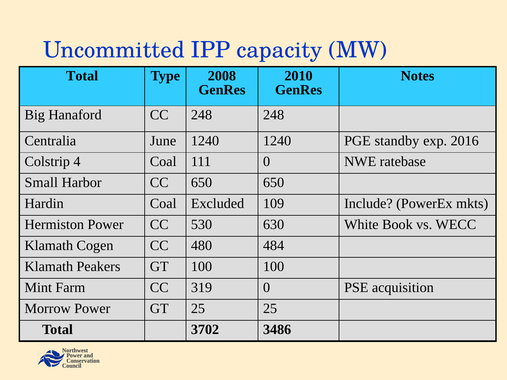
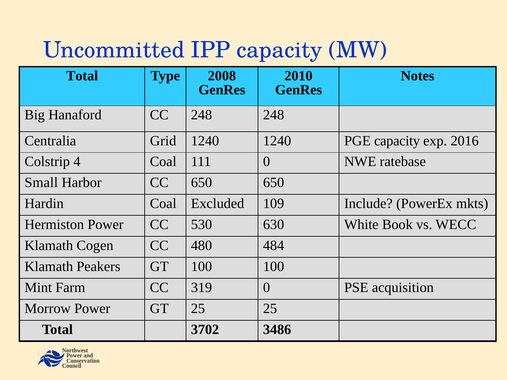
June: June -> Grid
PGE standby: standby -> capacity
